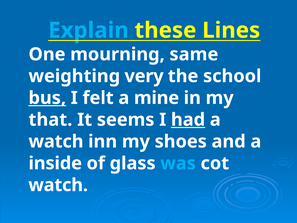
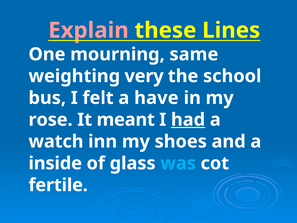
Explain colour: light blue -> pink
bus underline: present -> none
mine: mine -> have
that: that -> rose
seems: seems -> meant
watch at (58, 185): watch -> fertile
